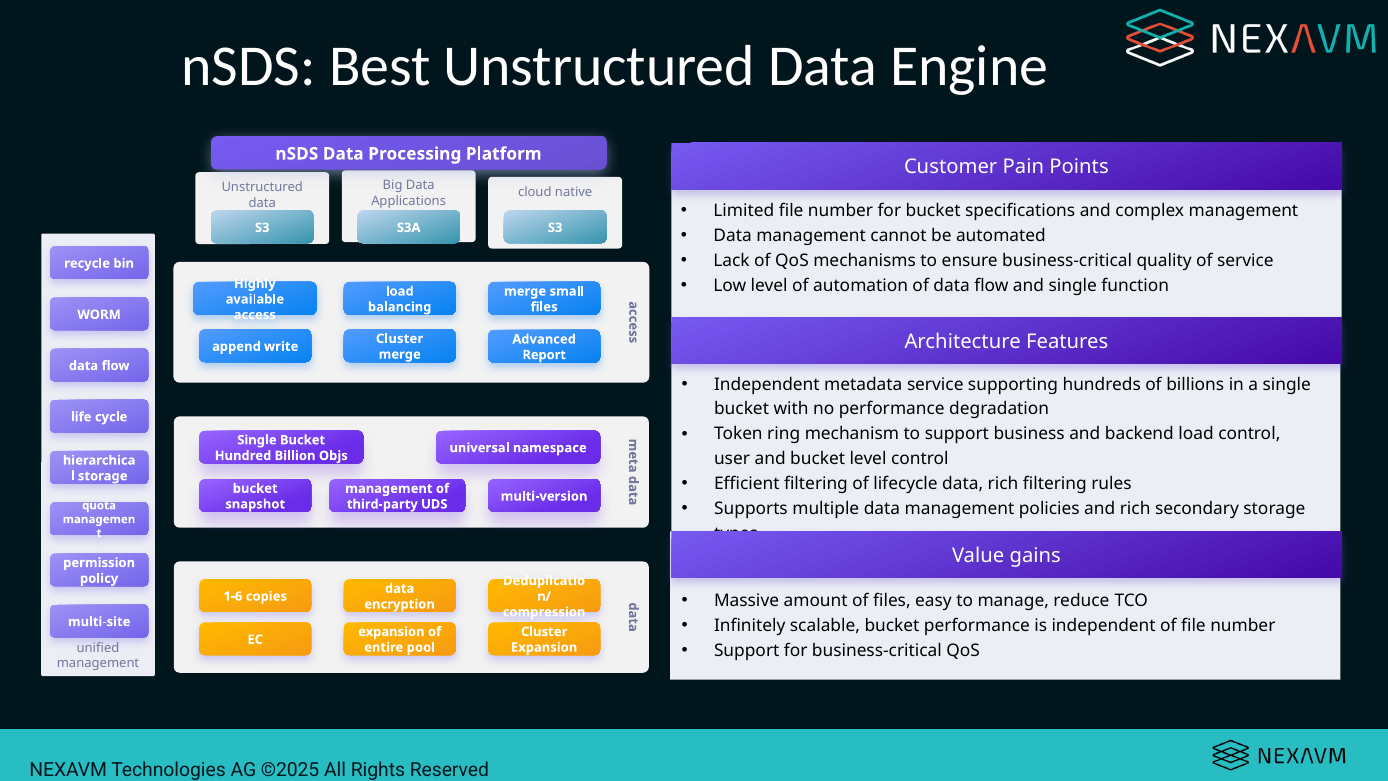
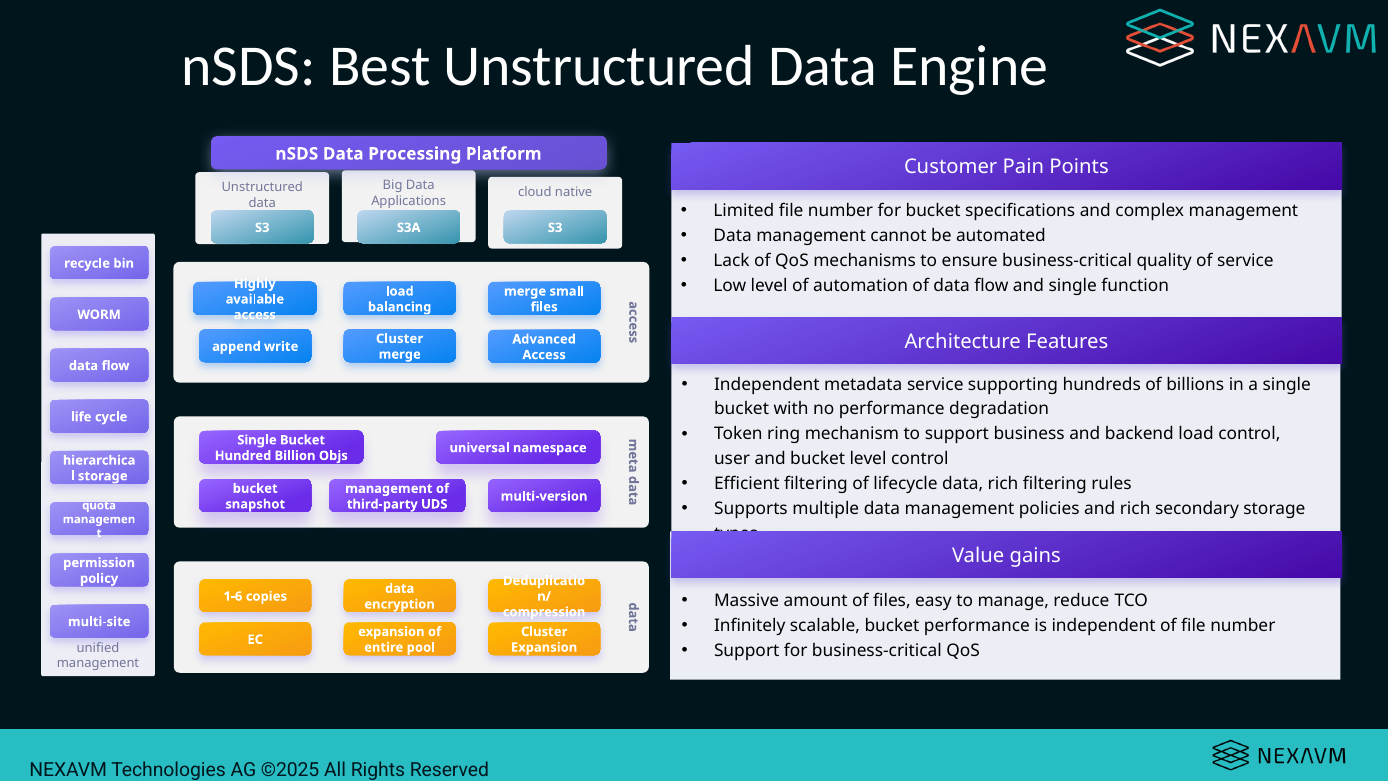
Report at (544, 355): Report -> Access
